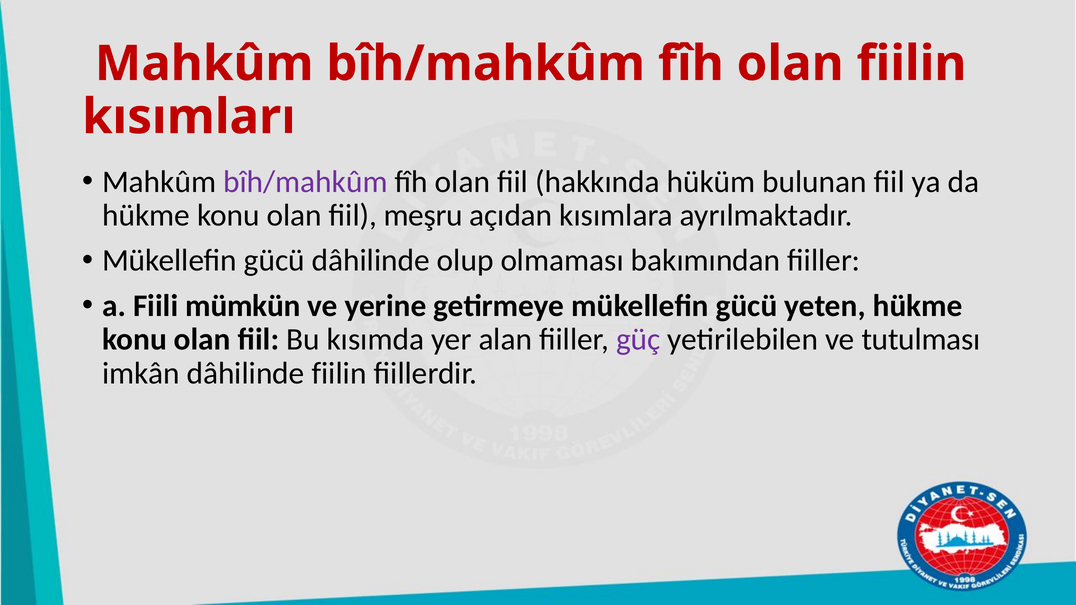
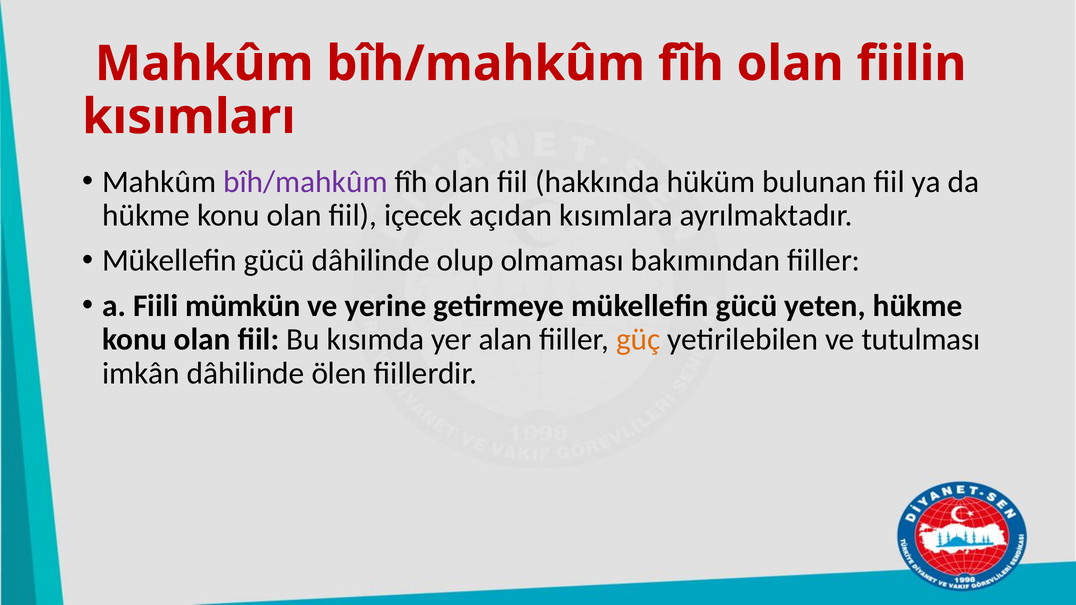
meşru: meşru -> içecek
güç colour: purple -> orange
dâhilinde fiilin: fiilin -> ölen
